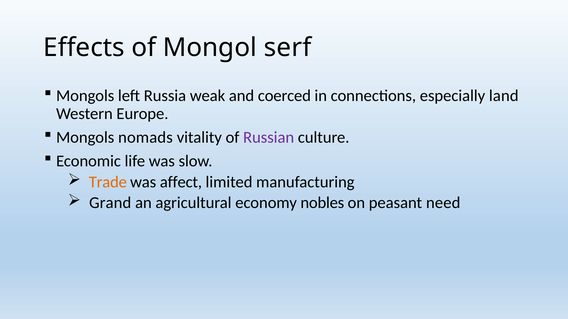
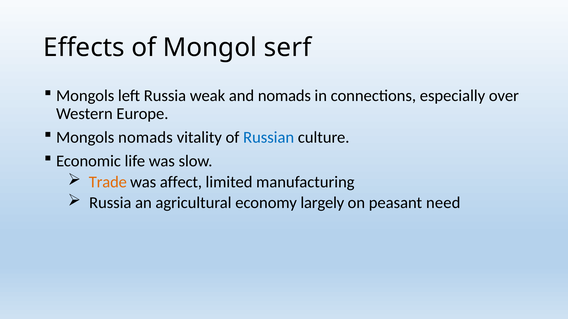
and coerced: coerced -> nomads
land: land -> over
Russian colour: purple -> blue
Grand at (110, 203): Grand -> Russia
nobles: nobles -> largely
